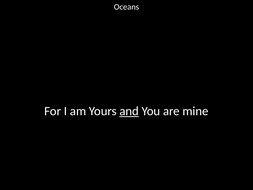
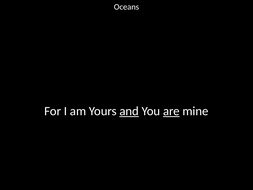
are underline: none -> present
